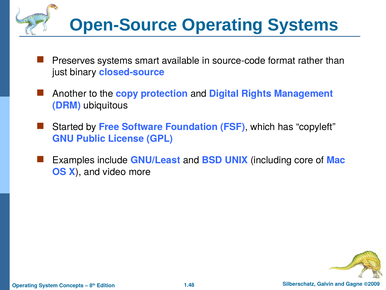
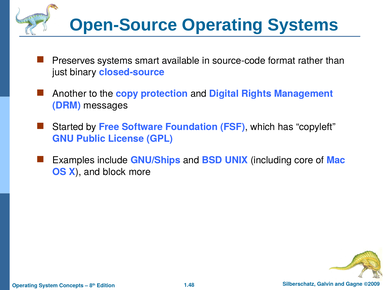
ubiquitous: ubiquitous -> messages
GNU/Least: GNU/Least -> GNU/Ships
video: video -> block
